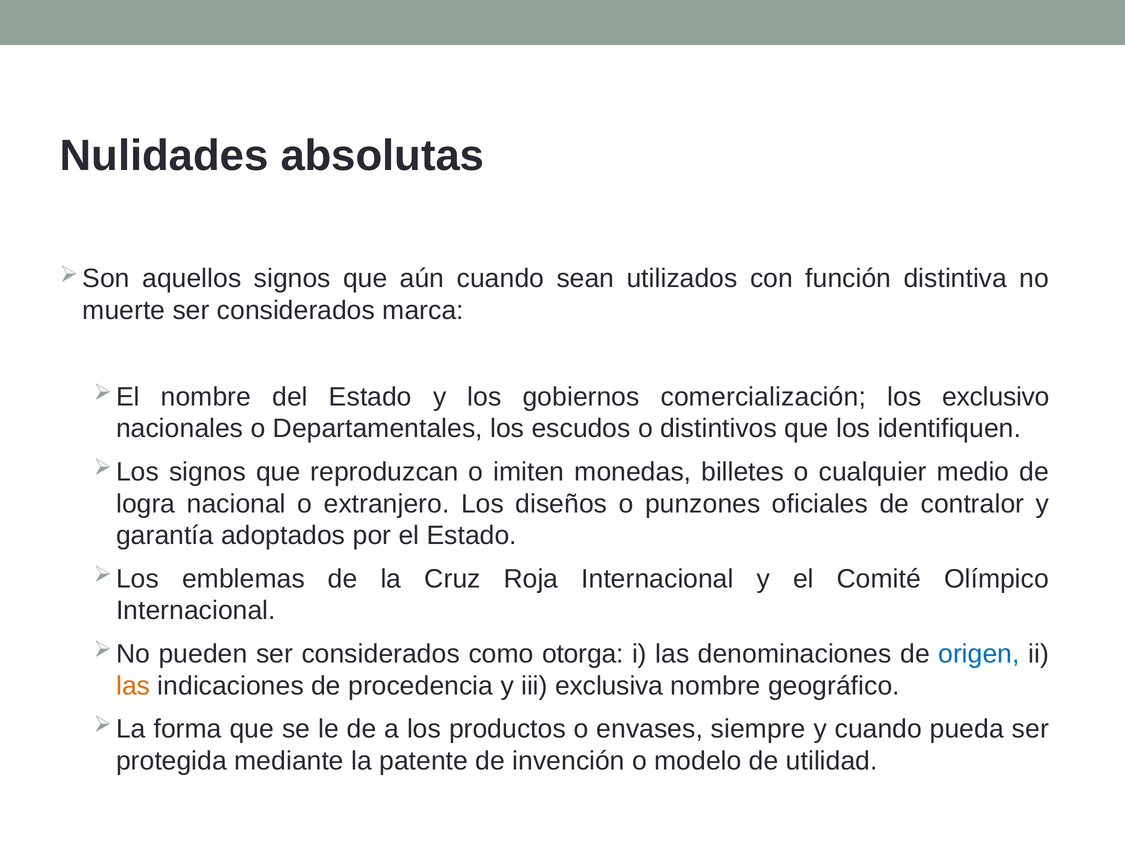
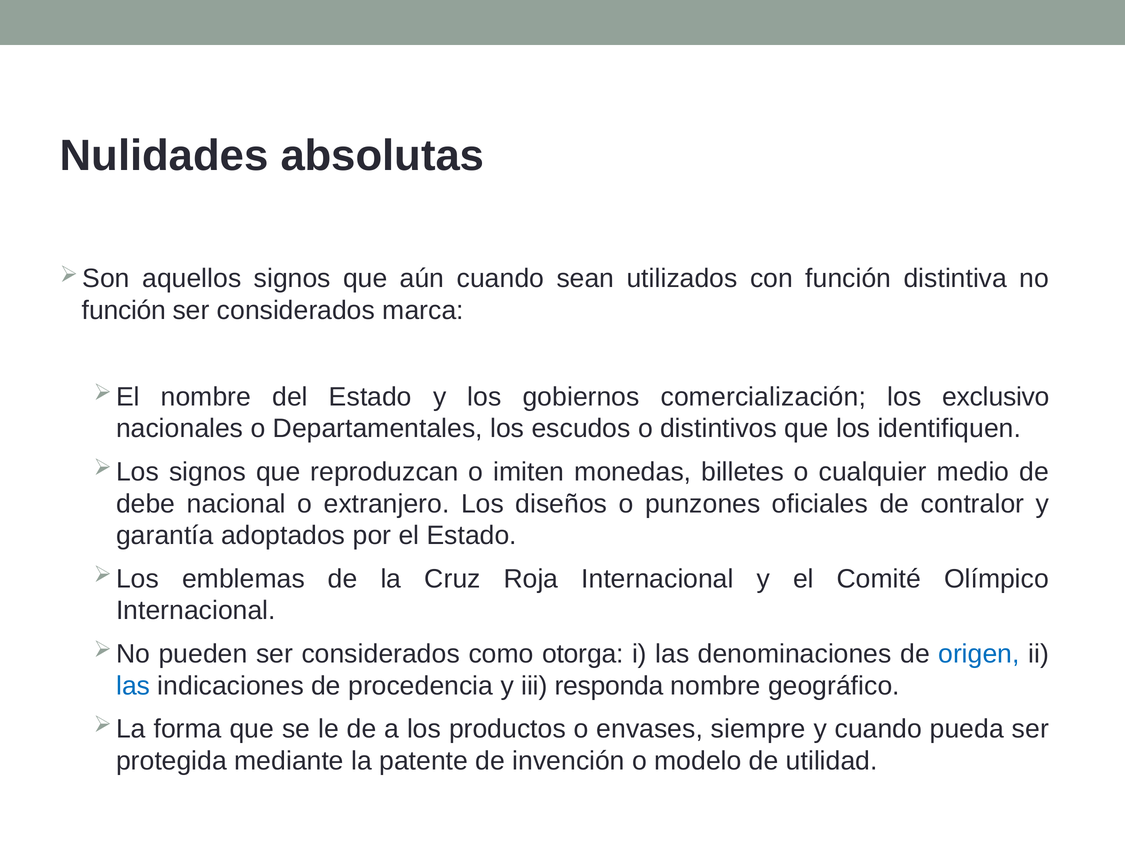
muerte at (124, 310): muerte -> función
logra: logra -> debe
las at (133, 686) colour: orange -> blue
exclusiva: exclusiva -> responda
